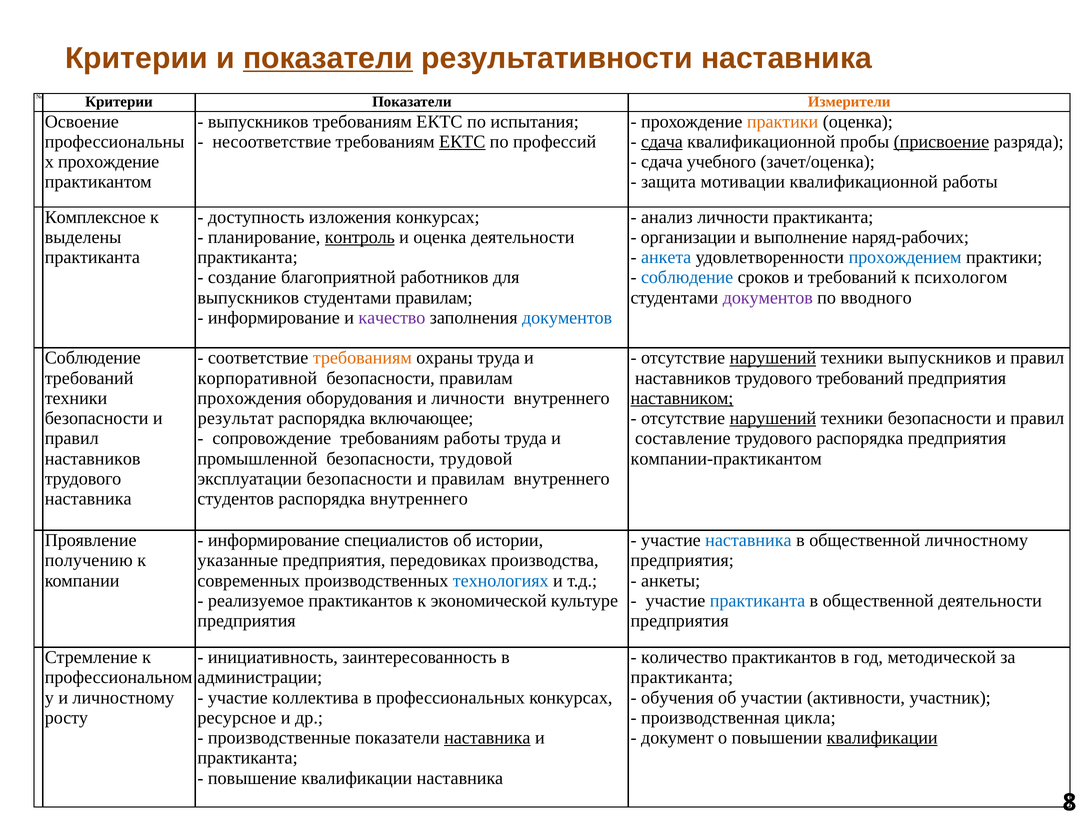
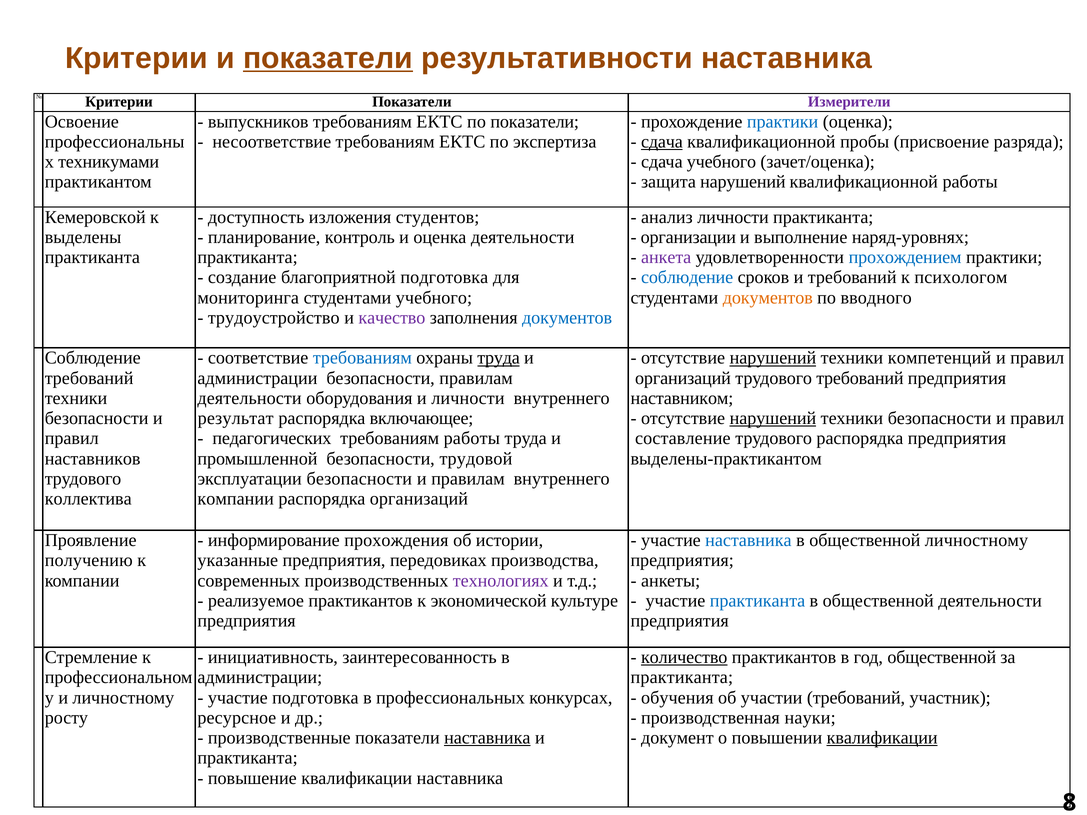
Измерители colour: orange -> purple
по испытания: испытания -> показатели
практики at (783, 122) colour: orange -> blue
ЕКТС at (462, 142) underline: present -> none
профессий: профессий -> экспертиза
присвоение underline: present -> none
прохождение at (109, 162): прохождение -> техникумами
защита мотивации: мотивации -> нарушений
Комплексное: Комплексное -> Кемеровской
изложения конкурсах: конкурсах -> студентов
контроль underline: present -> none
наряд-рабочих: наряд-рабочих -> наряд-уровнях
анкета colour: blue -> purple
благоприятной работников: работников -> подготовка
выпускников at (248, 298): выпускников -> мониторинга
студентами правилам: правилам -> учебного
документов at (768, 298) colour: purple -> orange
информирование at (274, 318): информирование -> трудоустройство
требованиям at (362, 358) colour: orange -> blue
труда at (499, 358) underline: none -> present
техники выпускников: выпускников -> компетенций
корпоративной at (257, 378): корпоративной -> администрации
наставников at (683, 378): наставников -> организаций
прохождения at (250, 398): прохождения -> деятельности
наставником underline: present -> none
сопровождение: сопровождение -> педагогических
компании-практикантом: компании-практикантом -> выделены-практикантом
наставника at (88, 499): наставника -> коллектива
студентов at (236, 499): студентов -> компании
распорядка внутреннего: внутреннего -> организаций
специалистов: специалистов -> прохождения
технологиях colour: blue -> purple
количество underline: none -> present
год методической: методической -> общественной
участие коллектива: коллектива -> подготовка
участии активности: активности -> требований
цикла: цикла -> науки
